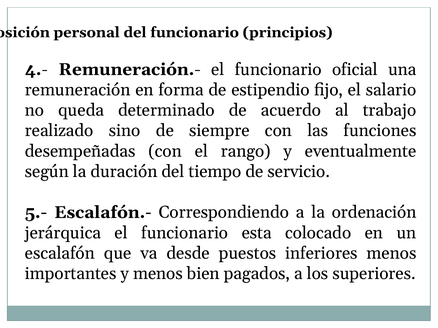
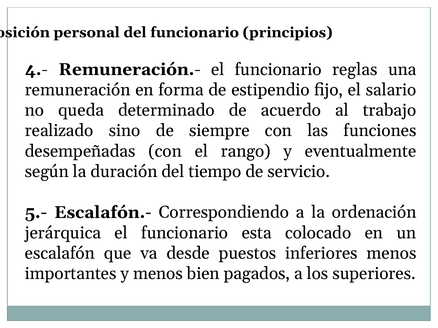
oficial: oficial -> reglas
